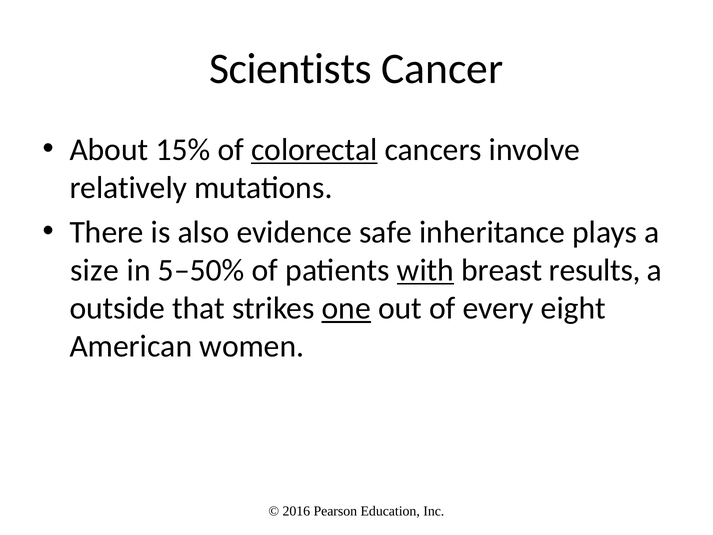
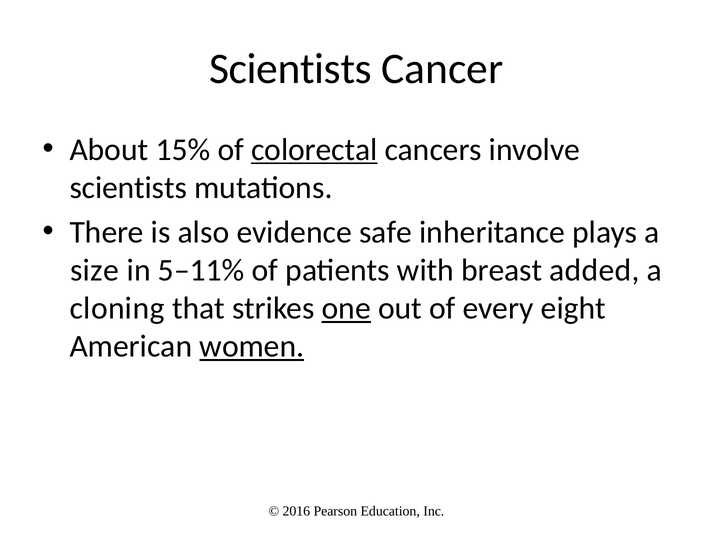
relatively at (128, 188): relatively -> scientists
5–50%: 5–50% -> 5–11%
with underline: present -> none
results: results -> added
outside: outside -> cloning
women underline: none -> present
